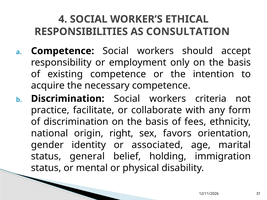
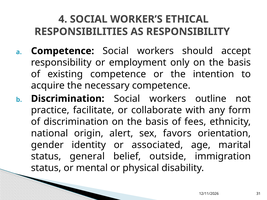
AS CONSULTATION: CONSULTATION -> RESPONSIBILITY
criteria: criteria -> outline
right: right -> alert
holding: holding -> outside
